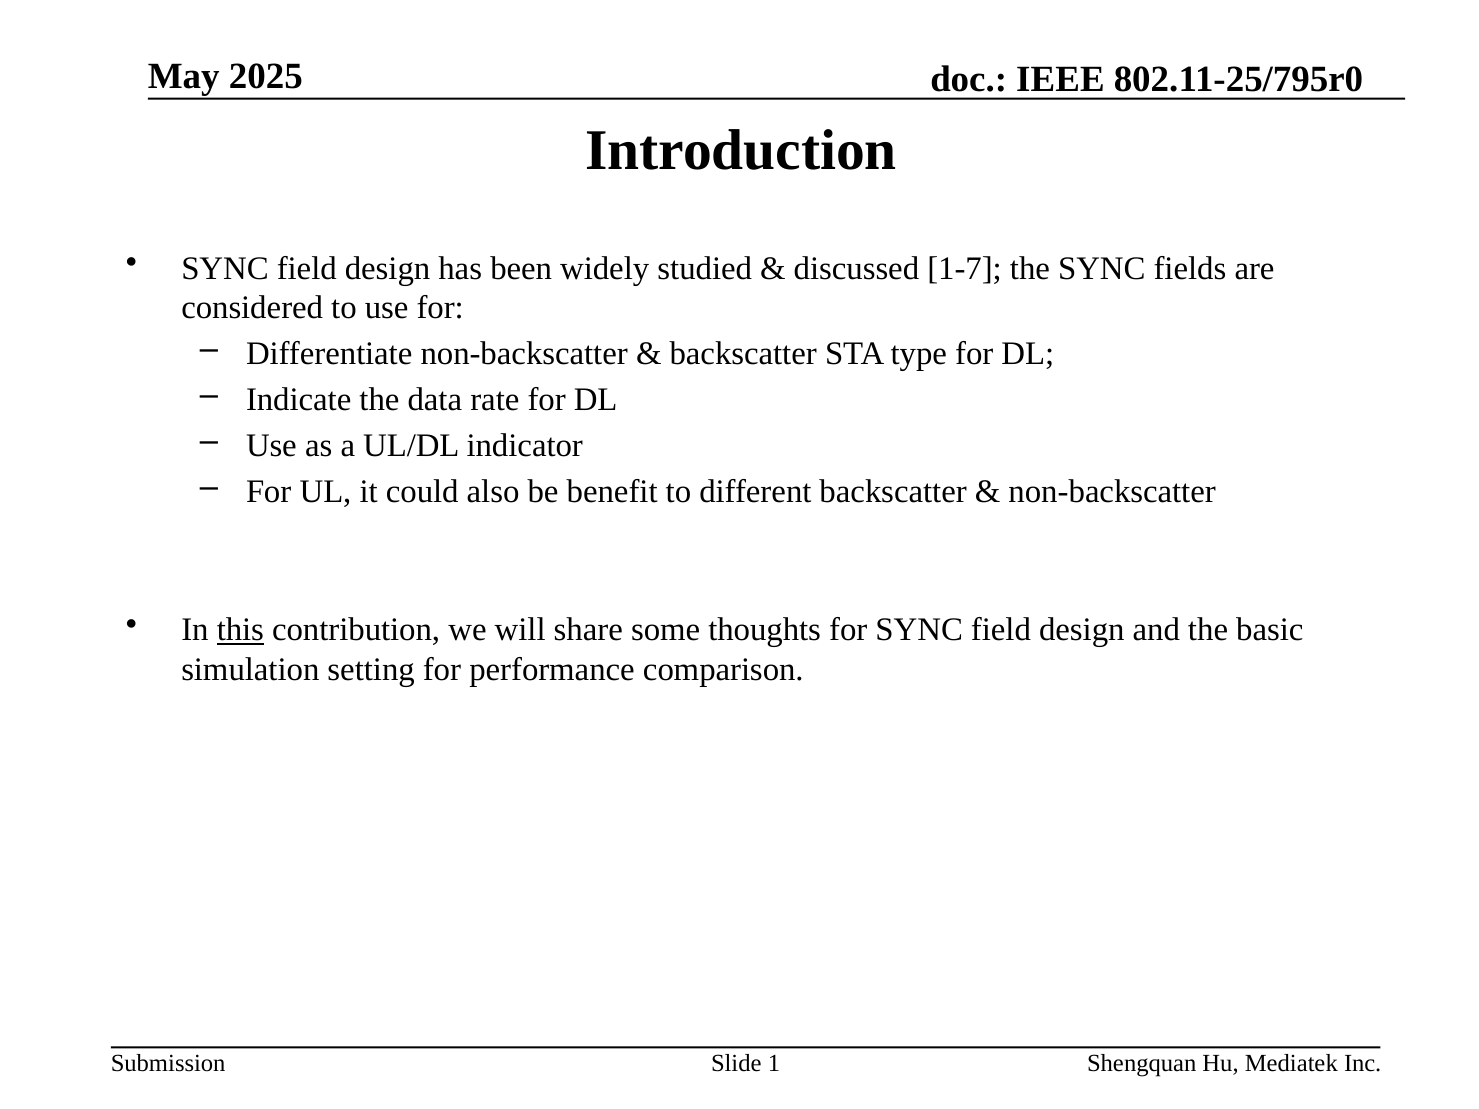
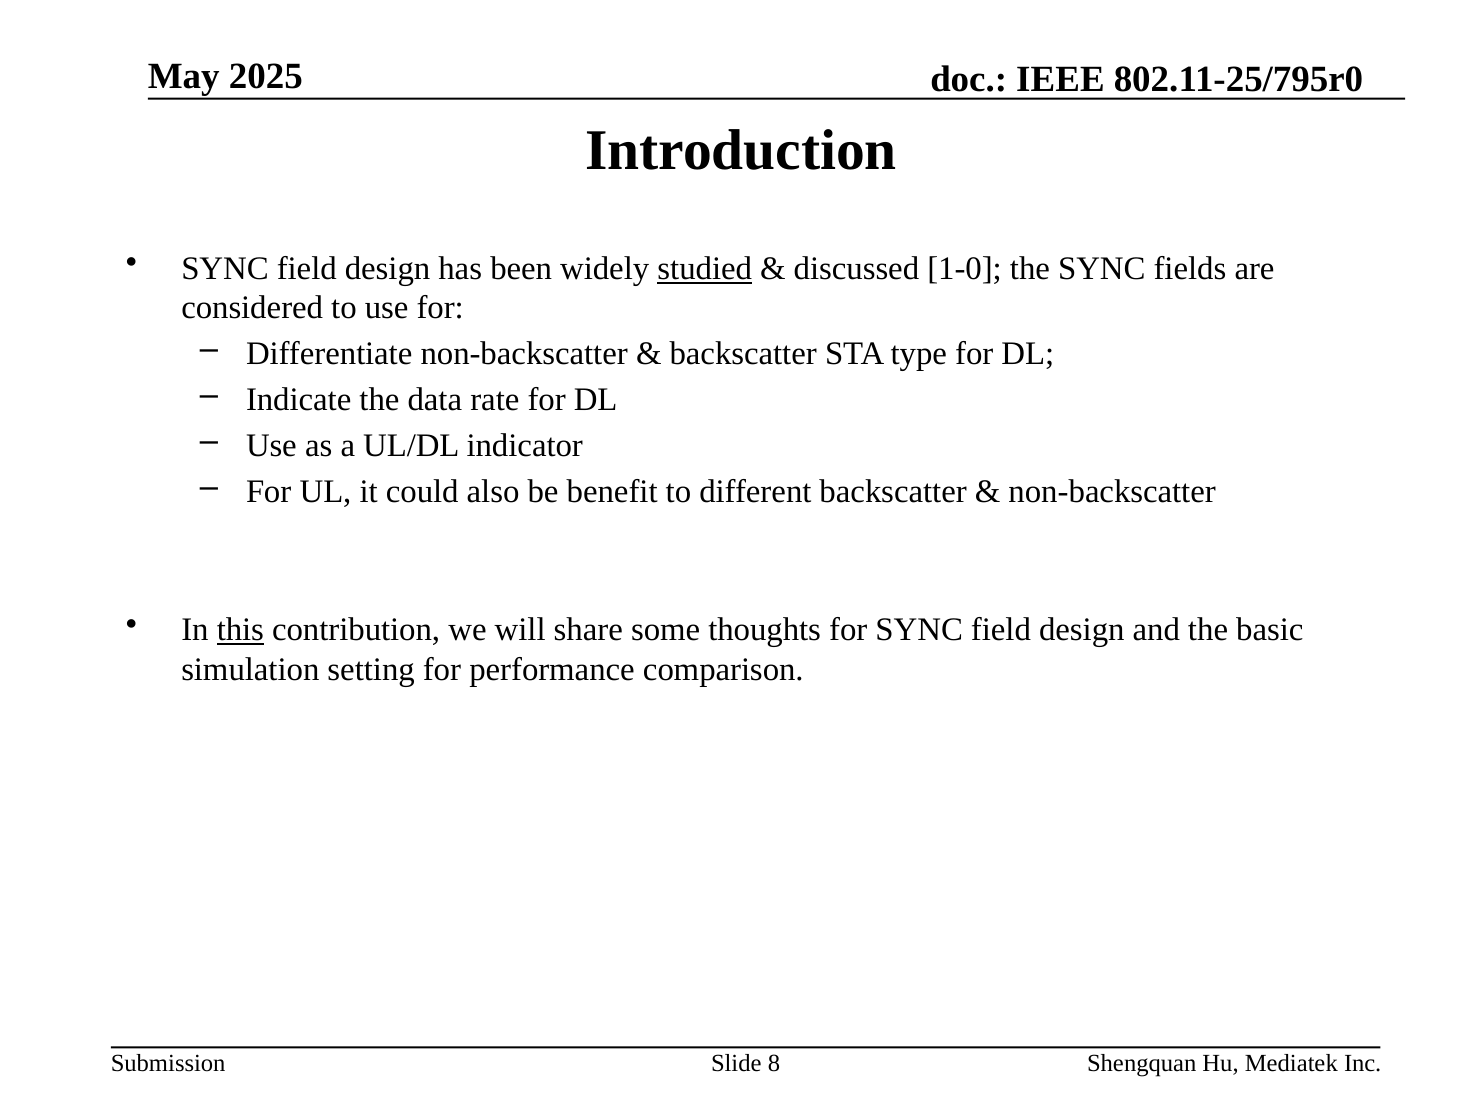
studied underline: none -> present
1-7: 1-7 -> 1-0
1: 1 -> 8
